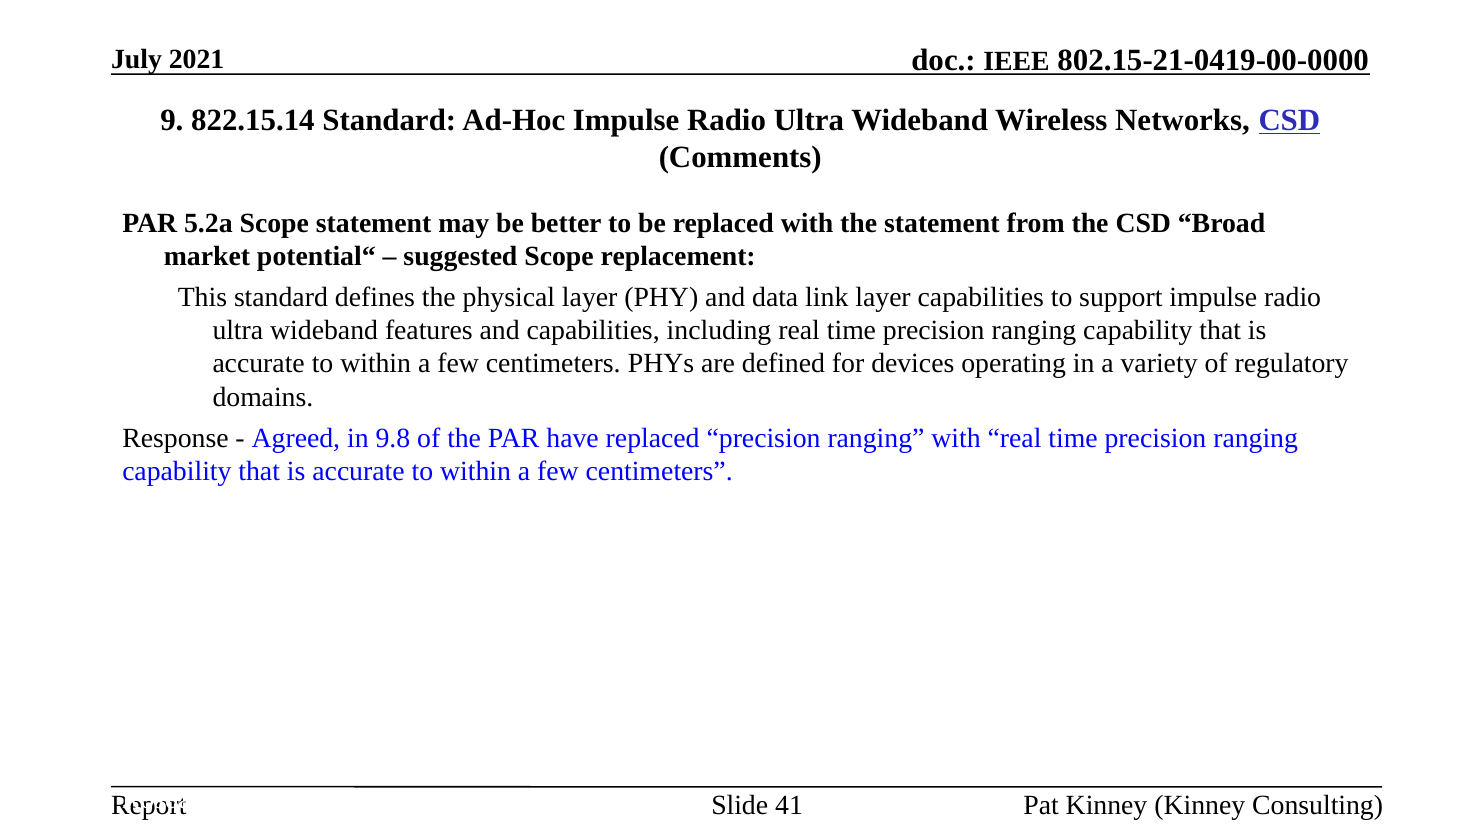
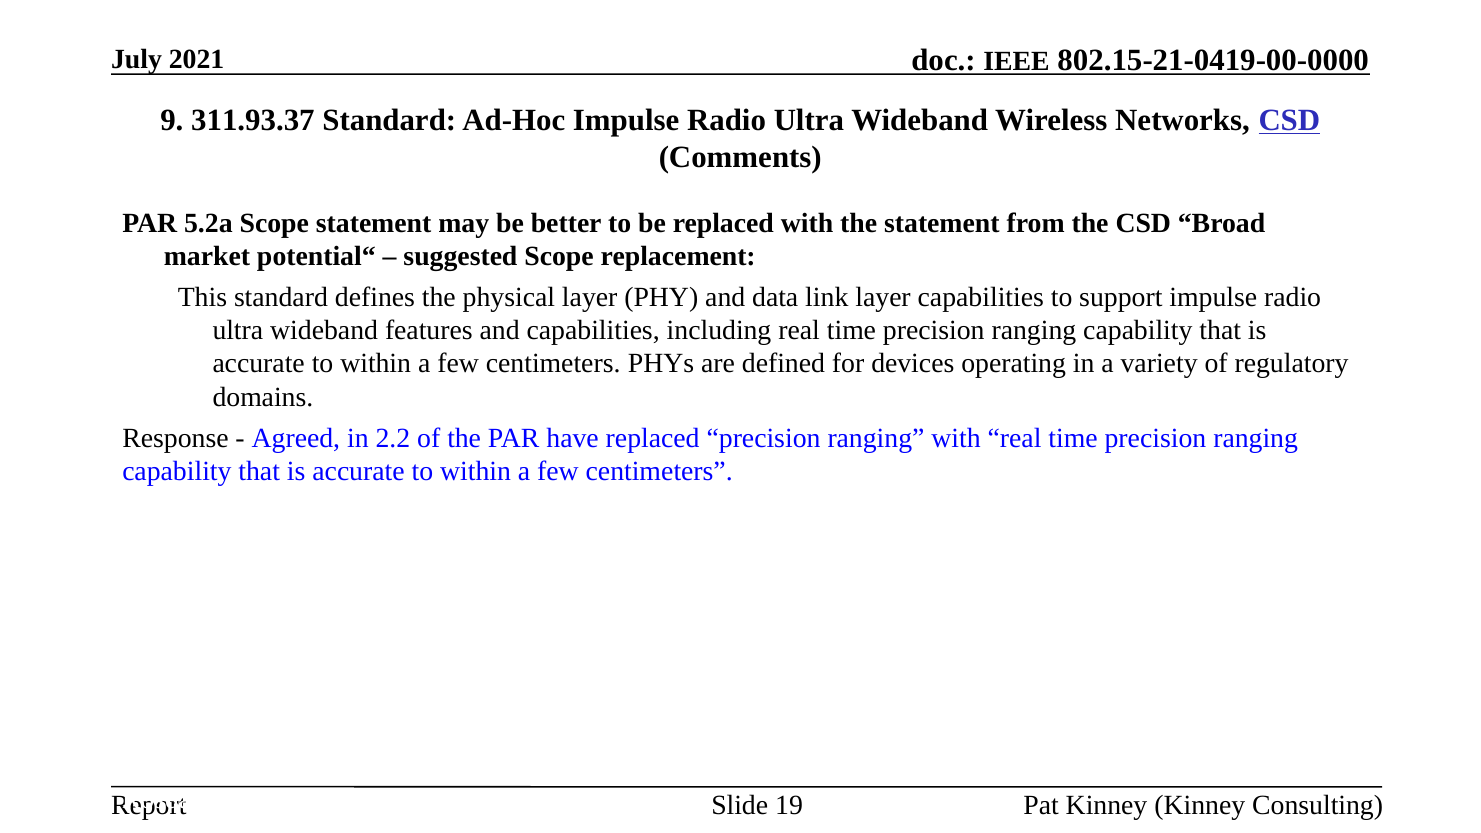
822.15.14: 822.15.14 -> 311.93.37
9.8: 9.8 -> 2.2
41: 41 -> 19
